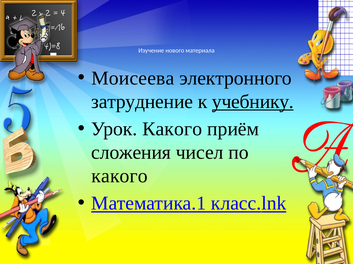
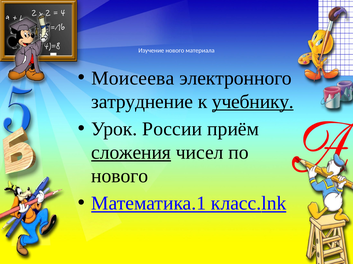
Урок Какого: Какого -> России
сложения underline: none -> present
какого at (120, 176): какого -> нового
